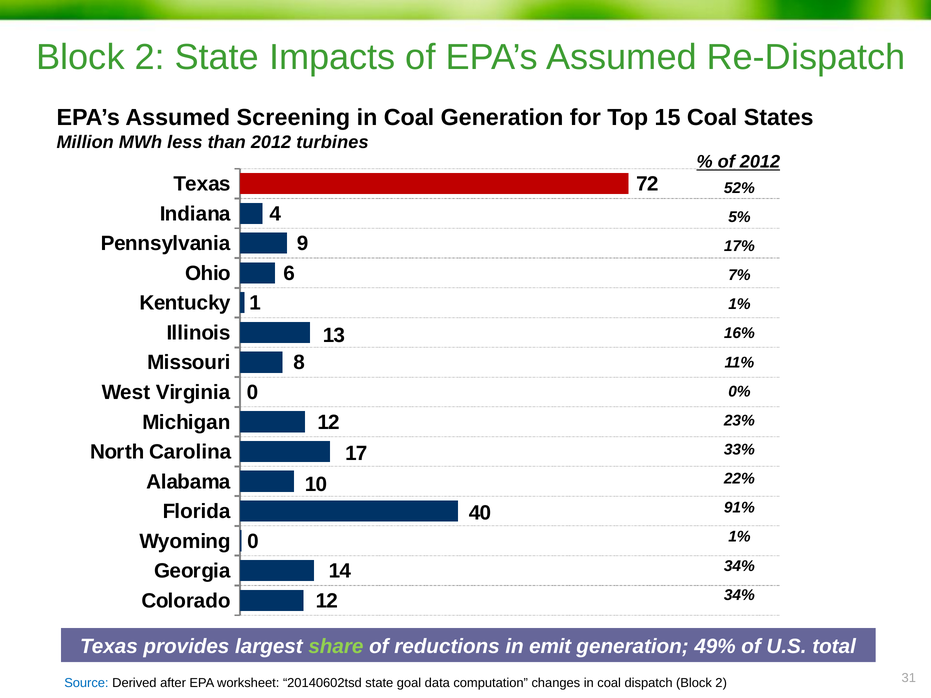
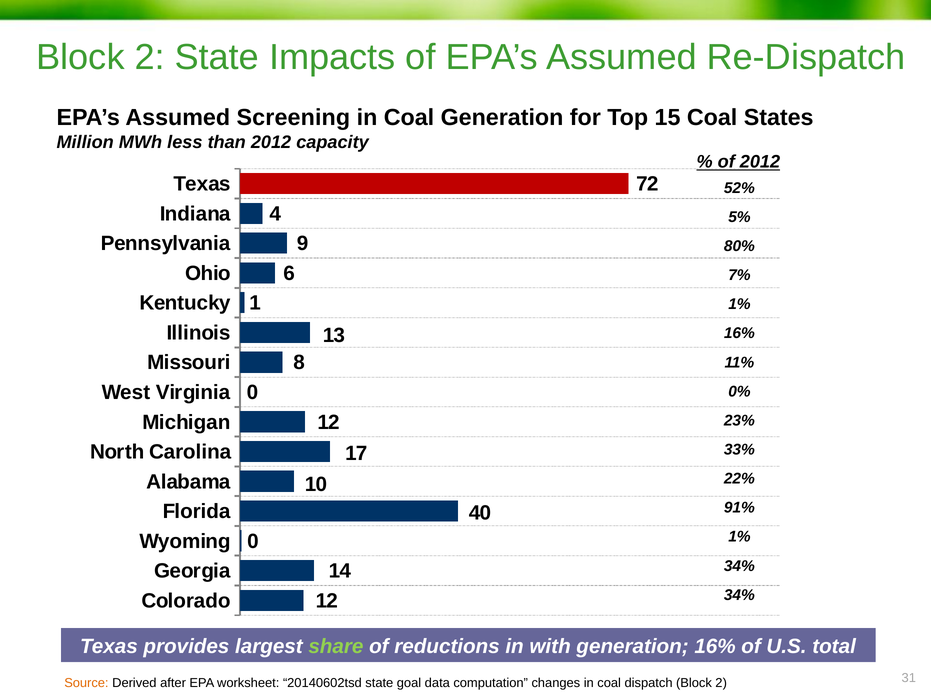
turbines: turbines -> capacity
17%: 17% -> 80%
emit: emit -> with
generation 49%: 49% -> 16%
Source colour: blue -> orange
